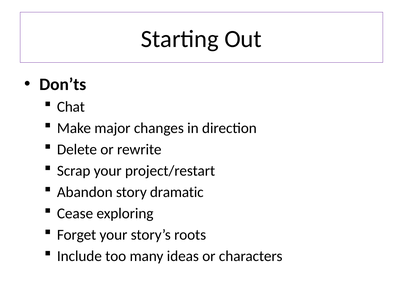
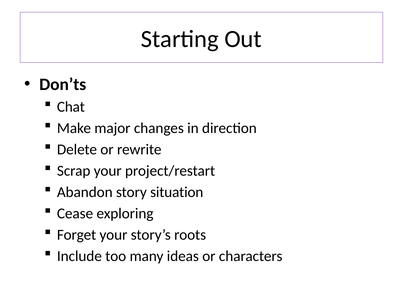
dramatic: dramatic -> situation
